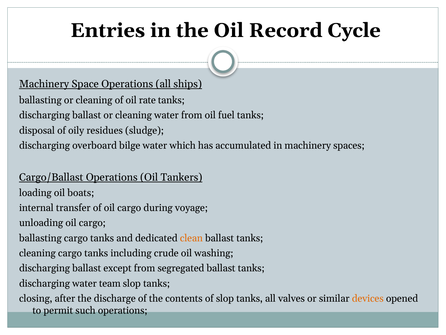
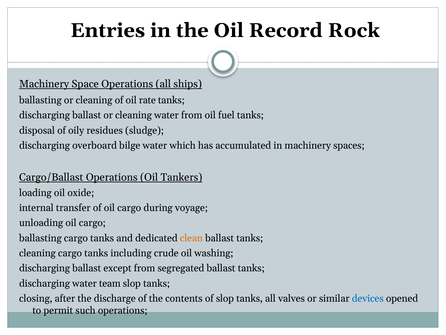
Cycle: Cycle -> Rock
boats: boats -> oxide
devices colour: orange -> blue
